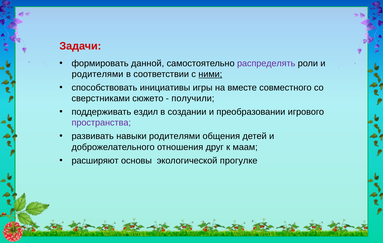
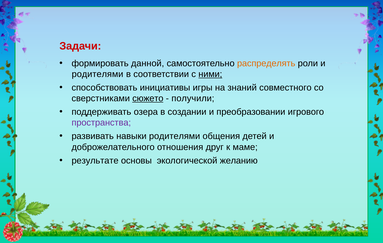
распределять colour: purple -> orange
вместе: вместе -> знаний
сюжето underline: none -> present
ездил: ездил -> озера
маам: маам -> маме
расширяют: расширяют -> результате
прогулке: прогулке -> желанию
